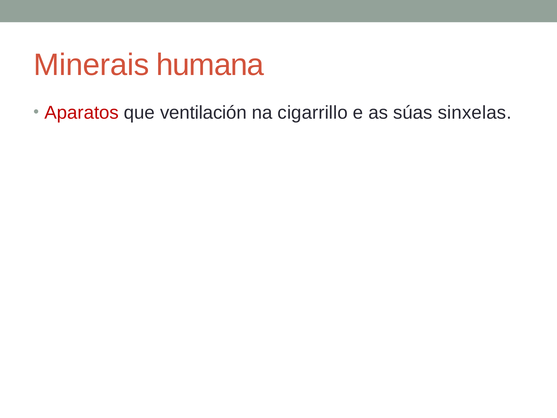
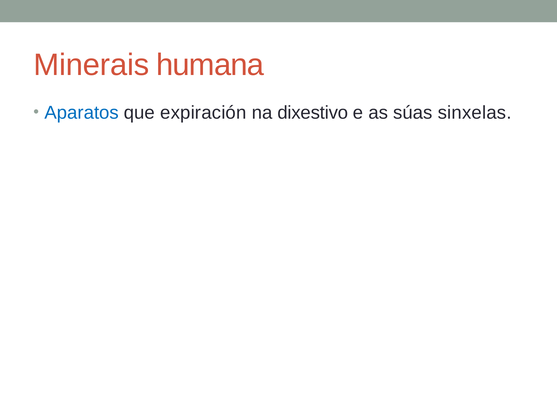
Aparatos colour: red -> blue
ventilación: ventilación -> expiración
cigarrillo: cigarrillo -> dixestivo
